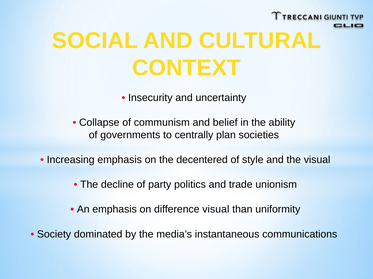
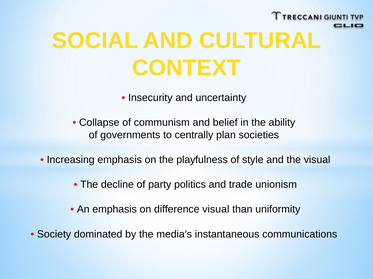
decentered: decentered -> playfulness
